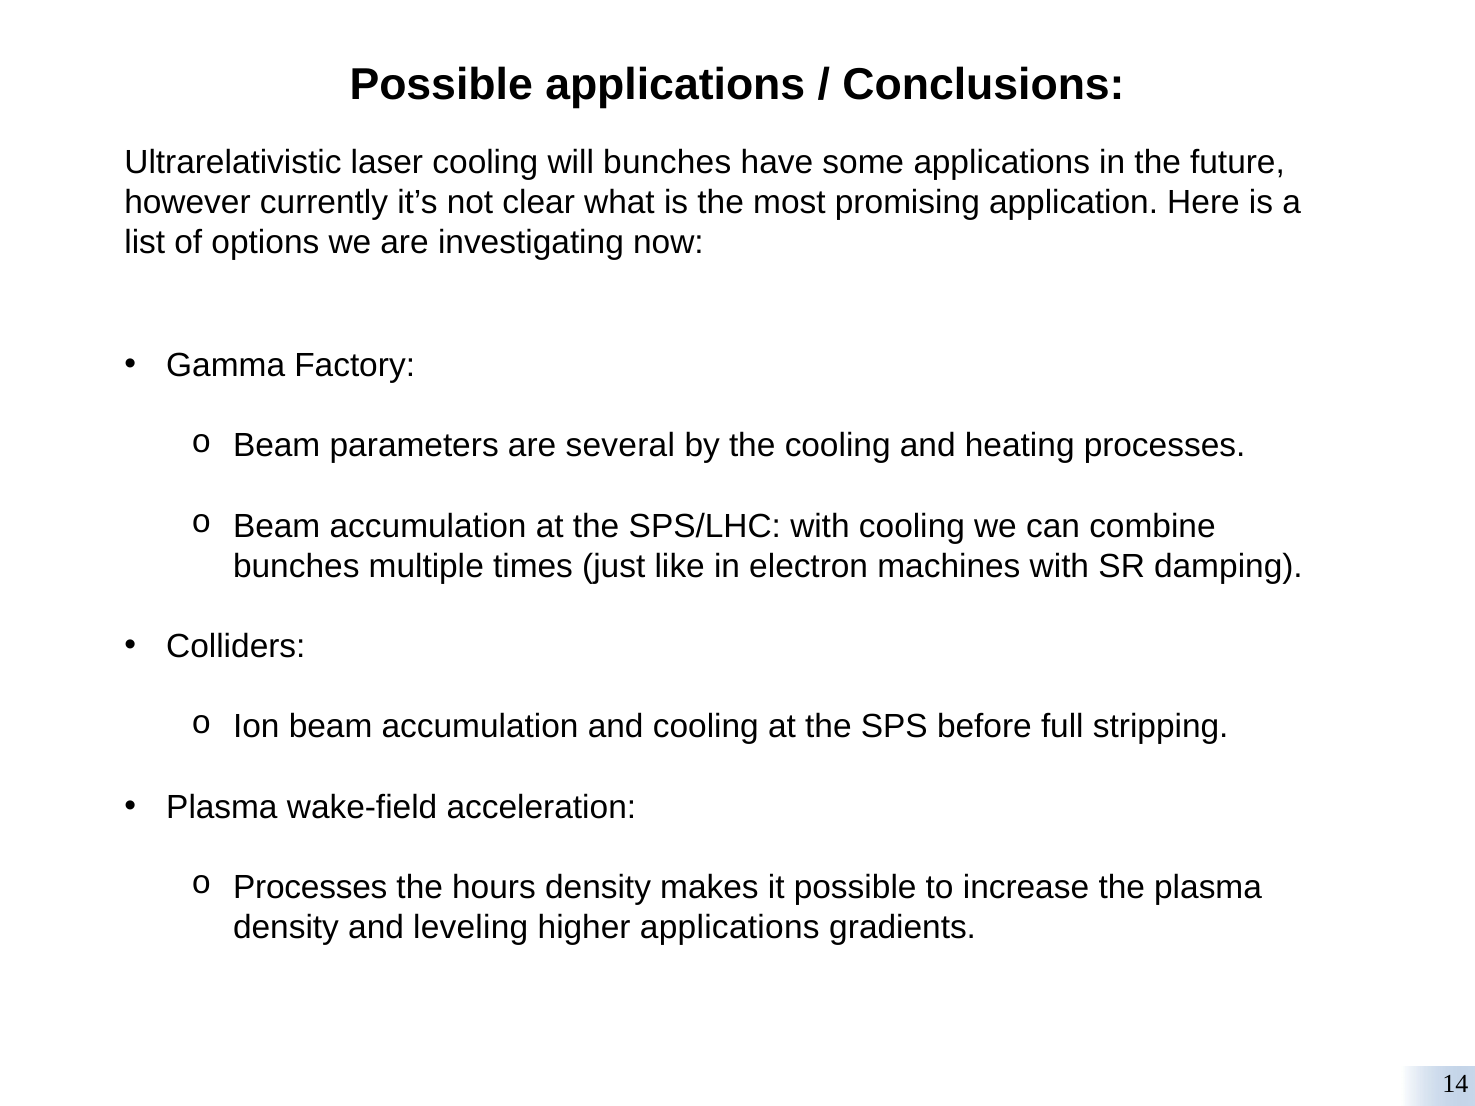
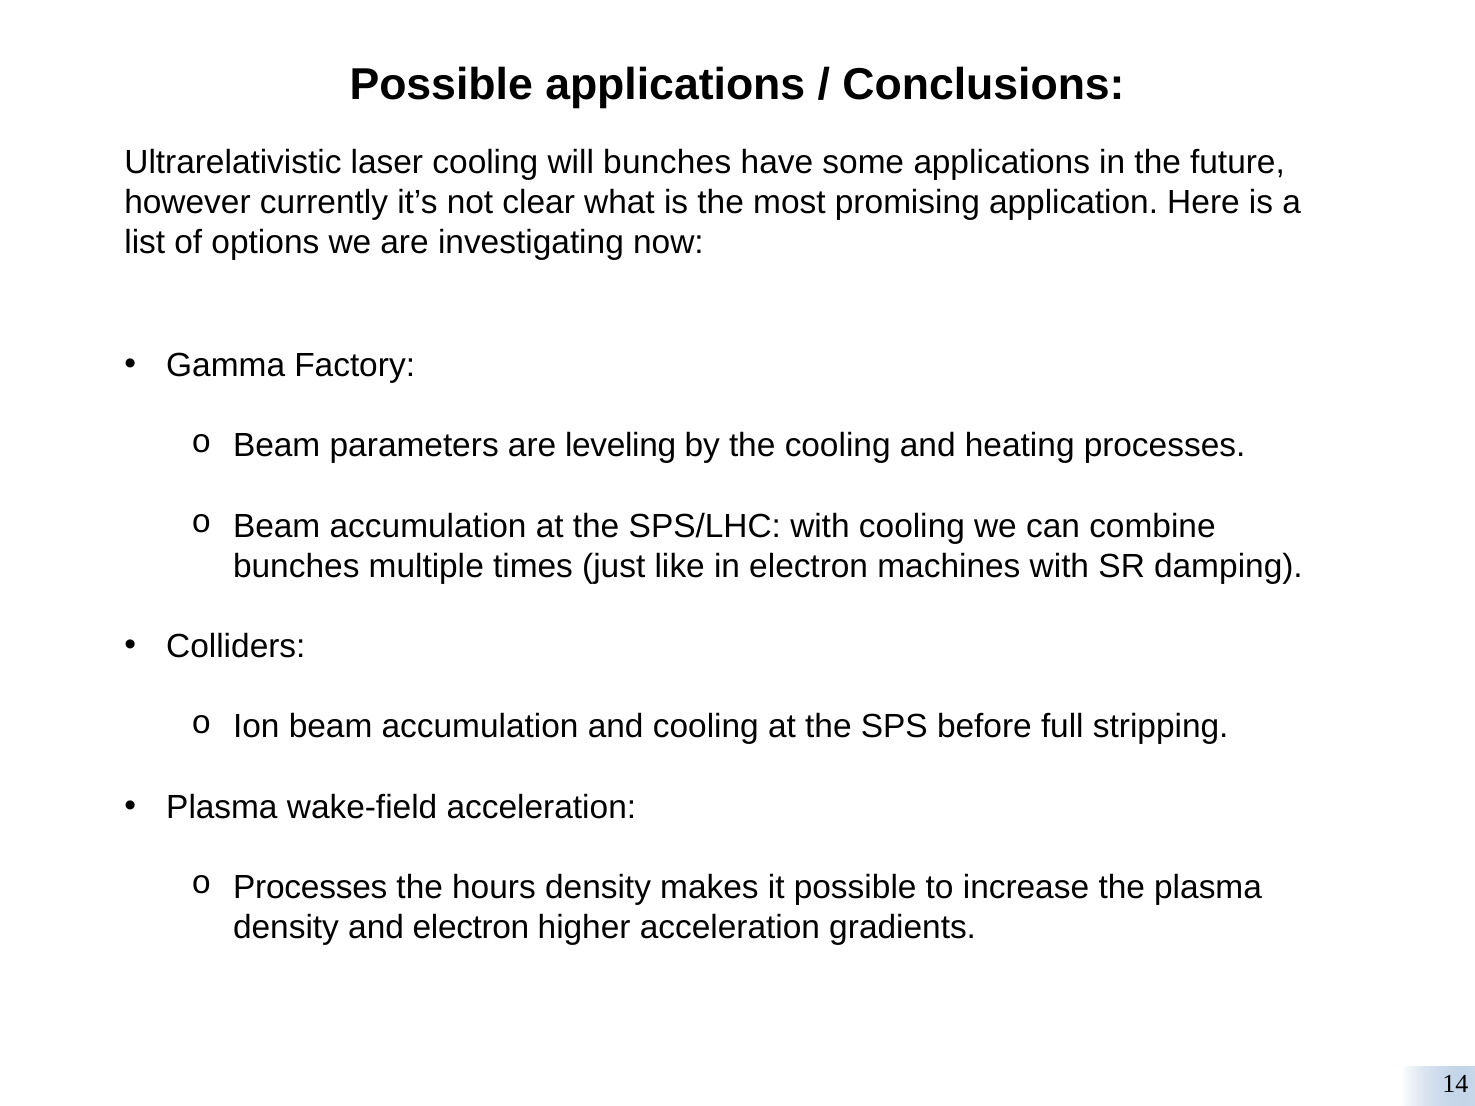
several: several -> leveling
and leveling: leveling -> electron
higher applications: applications -> acceleration
